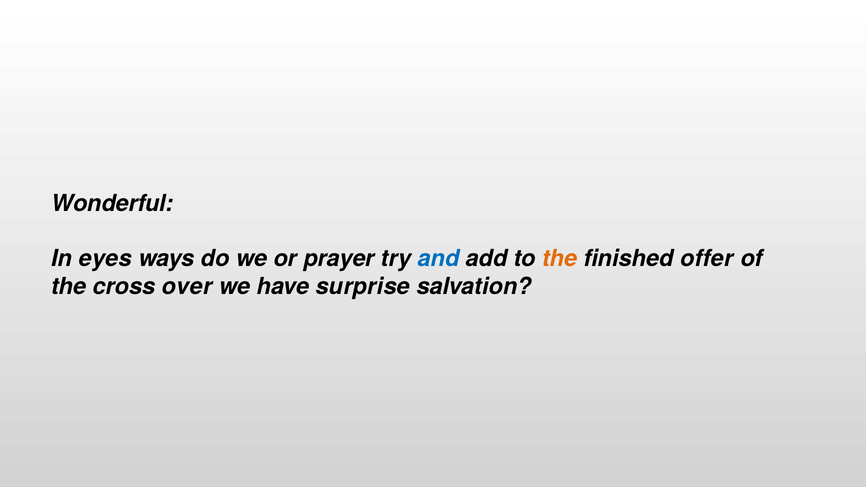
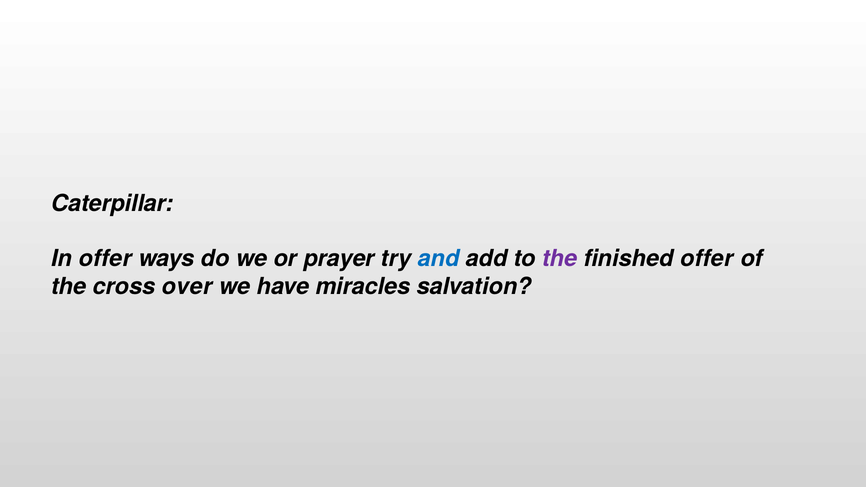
Wonderful: Wonderful -> Caterpillar
In eyes: eyes -> offer
the at (560, 258) colour: orange -> purple
surprise: surprise -> miracles
